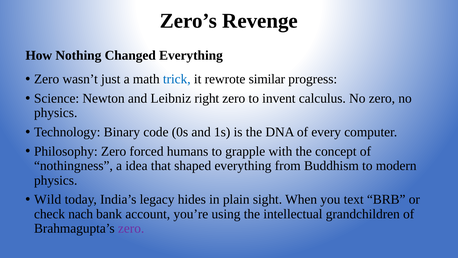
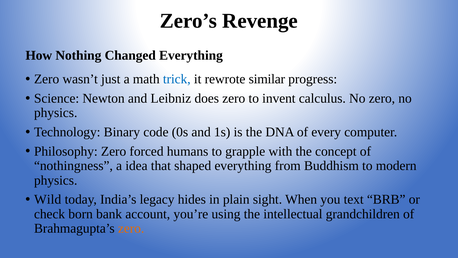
right: right -> does
nach: nach -> born
zero at (131, 228) colour: purple -> orange
